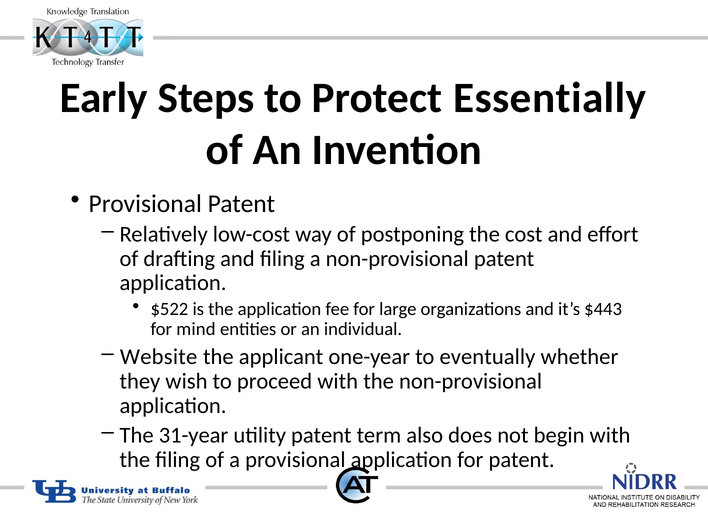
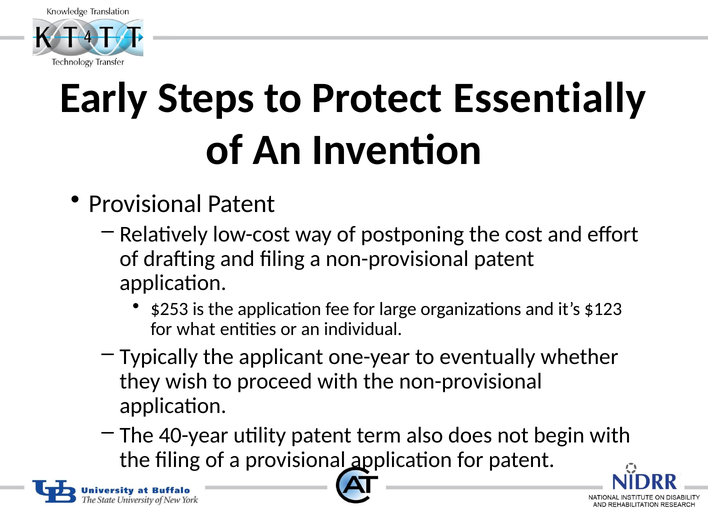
$522: $522 -> $253
$443: $443 -> $123
mind: mind -> what
Website: Website -> Typically
31-year: 31-year -> 40-year
